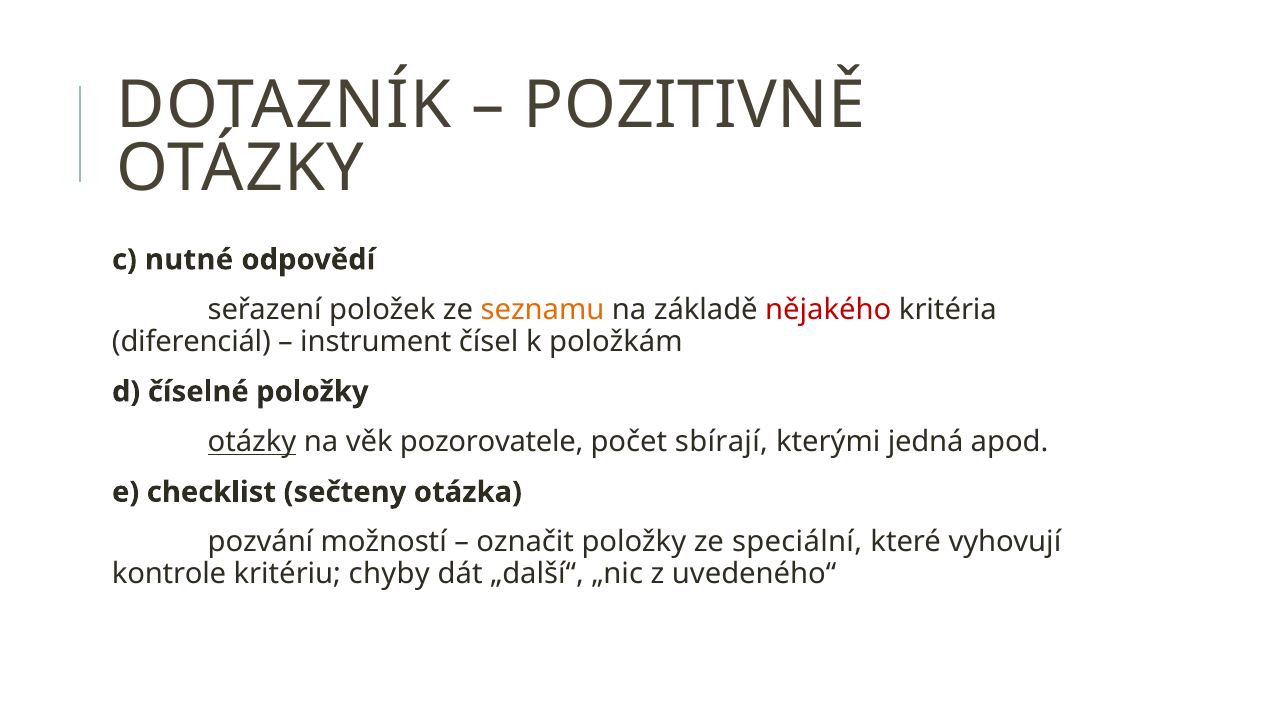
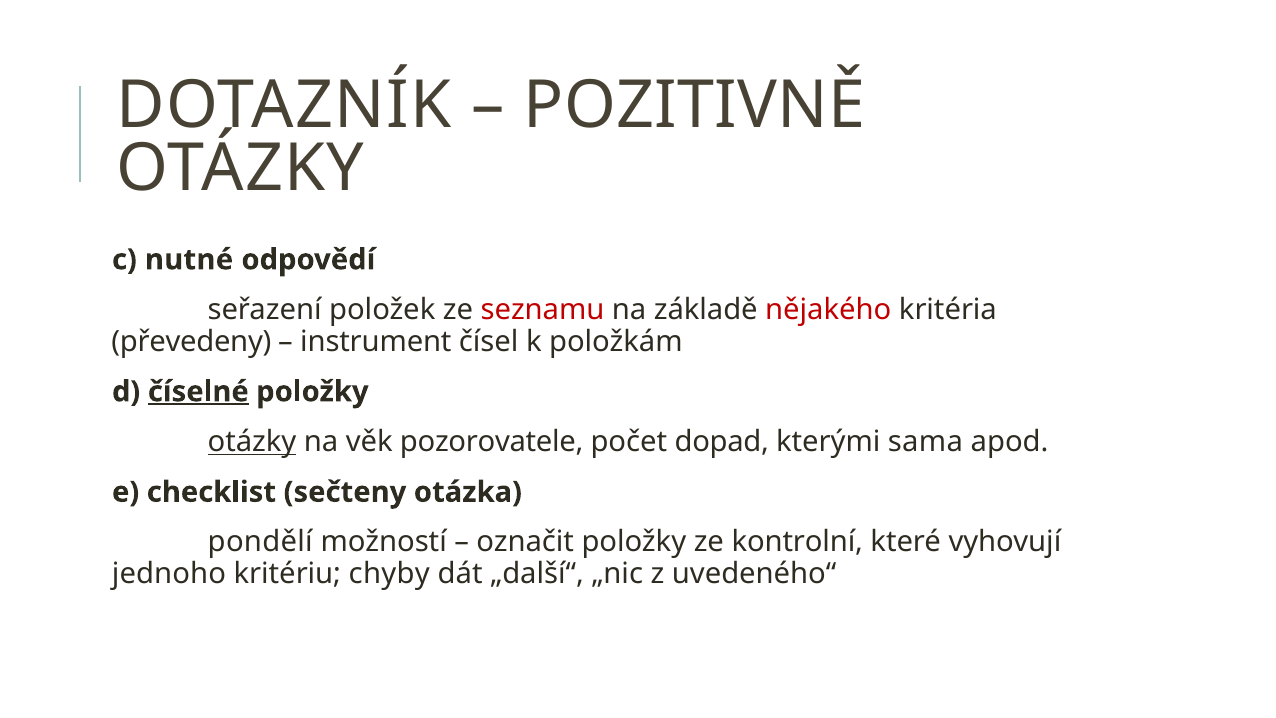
seznamu colour: orange -> red
diferenciál: diferenciál -> převedeny
číselné underline: none -> present
sbírají: sbírají -> dopad
jedná: jedná -> sama
pozvání: pozvání -> pondělí
speciální: speciální -> kontrolní
kontrole: kontrole -> jednoho
